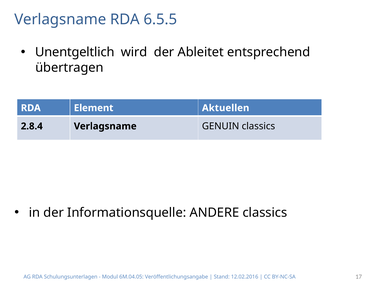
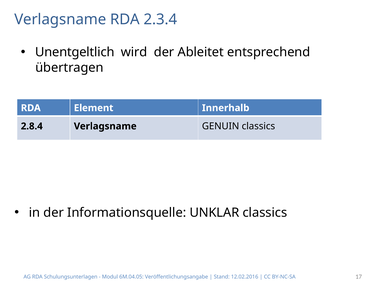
6.5.5: 6.5.5 -> 2.3.4
Aktuellen: Aktuellen -> Innerhalb
ANDERE: ANDERE -> UNKLAR
